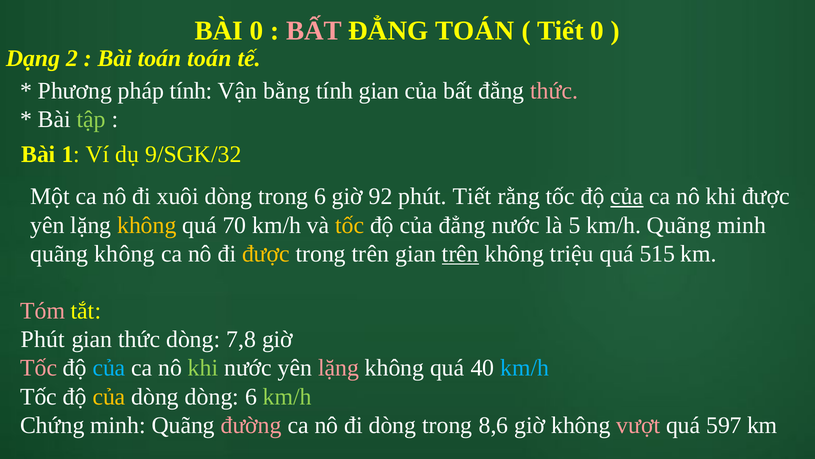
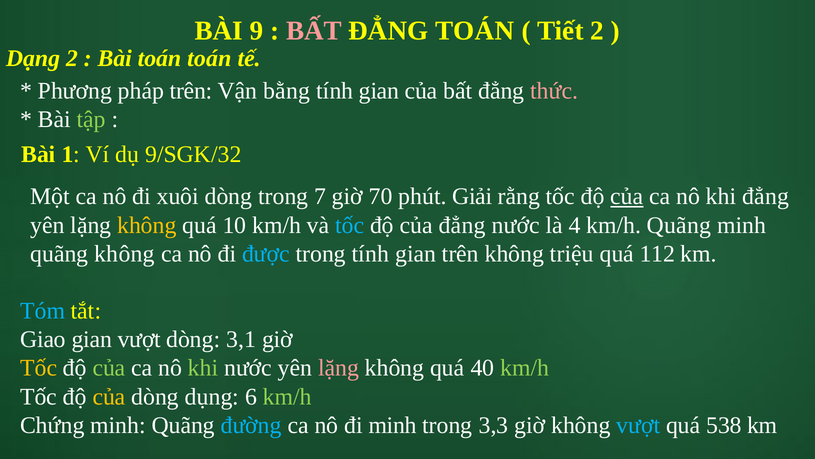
BÀI 0: 0 -> 9
Tiết 0: 0 -> 2
pháp tính: tính -> trên
trong 6: 6 -> 7
92: 92 -> 70
phút Tiết: Tiết -> Giải
khi được: được -> đẳng
70: 70 -> 10
tốc at (350, 225) colour: yellow -> light blue
5: 5 -> 4
được at (266, 253) colour: yellow -> light blue
trong trên: trên -> tính
trên at (460, 253) underline: present -> none
515: 515 -> 112
Tóm colour: pink -> light blue
Phút at (43, 339): Phút -> Giao
gian thức: thức -> vượt
7,8: 7,8 -> 3,1
Tốc at (39, 368) colour: pink -> yellow
của at (109, 368) colour: light blue -> light green
km/h at (525, 368) colour: light blue -> light green
dòng dòng: dòng -> dụng
đường colour: pink -> light blue
đi dòng: dòng -> minh
8,6: 8,6 -> 3,3
vượt at (638, 425) colour: pink -> light blue
597: 597 -> 538
